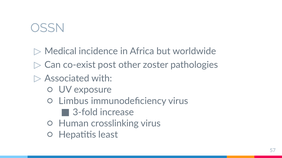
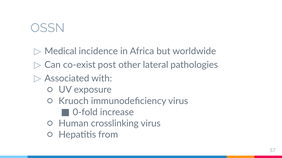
zoster: zoster -> lateral
Limbus: Limbus -> Kruoch
3-fold: 3-fold -> 0-fold
least: least -> from
